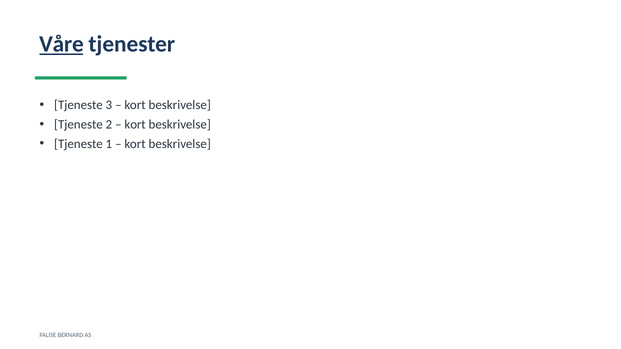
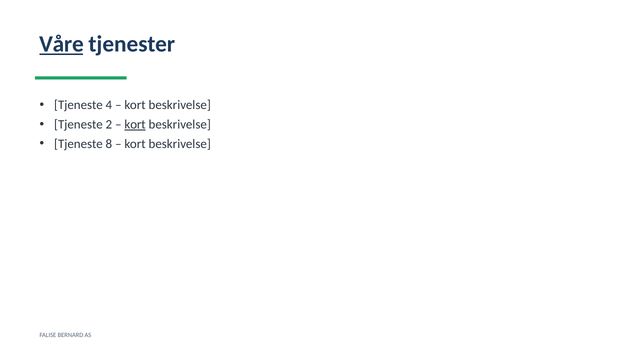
3: 3 -> 4
kort at (135, 125) underline: none -> present
1: 1 -> 8
